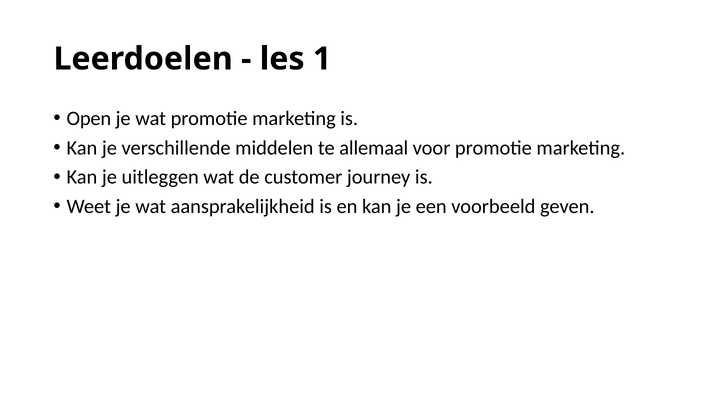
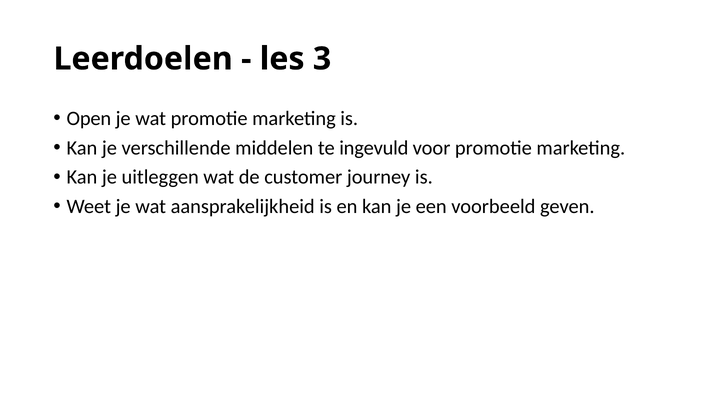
1: 1 -> 3
allemaal: allemaal -> ingevuld
